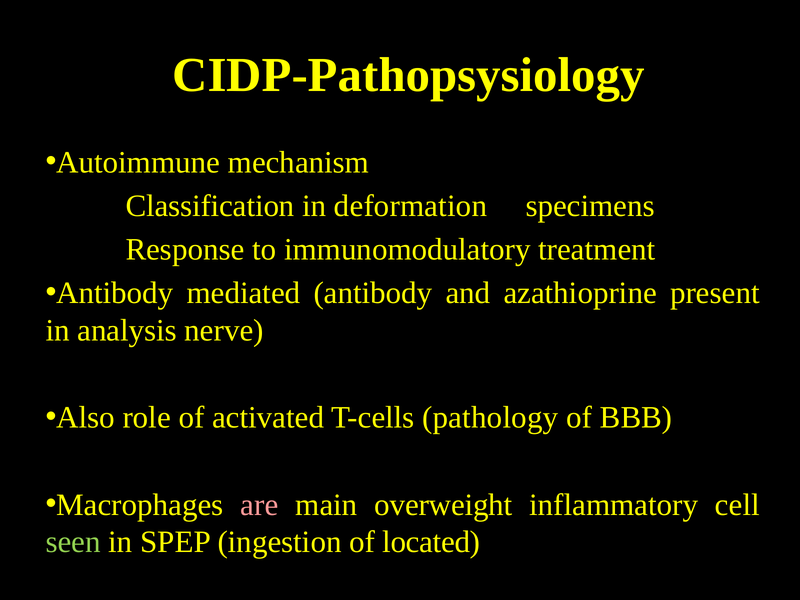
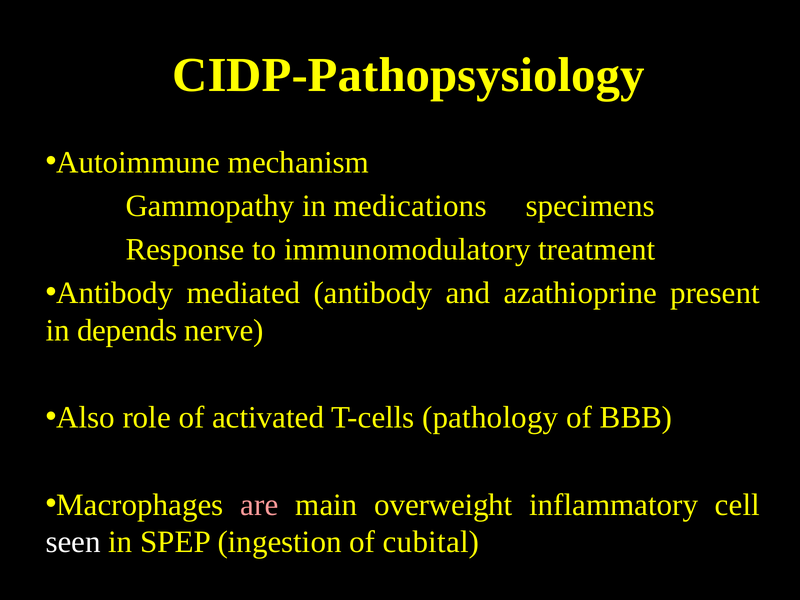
Classification: Classification -> Gammopathy
deformation: deformation -> medications
analysis: analysis -> depends
seen colour: light green -> white
located: located -> cubital
